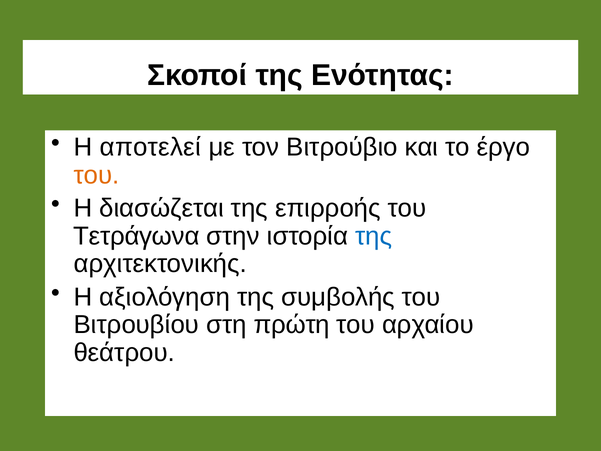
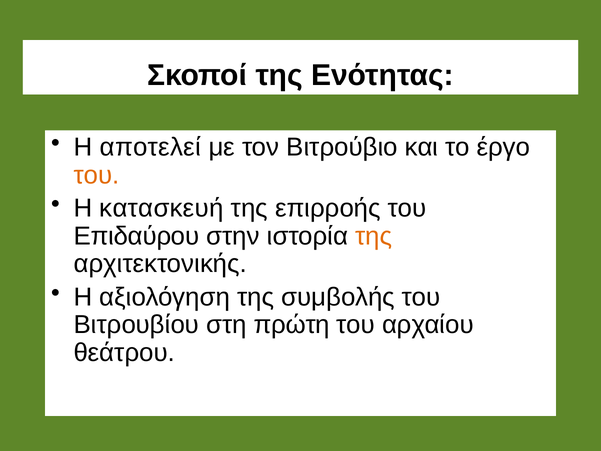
διασώζεται: διασώζεται -> κατασκευή
Τετράγωνα: Τετράγωνα -> Επιδαύρου
της at (374, 236) colour: blue -> orange
